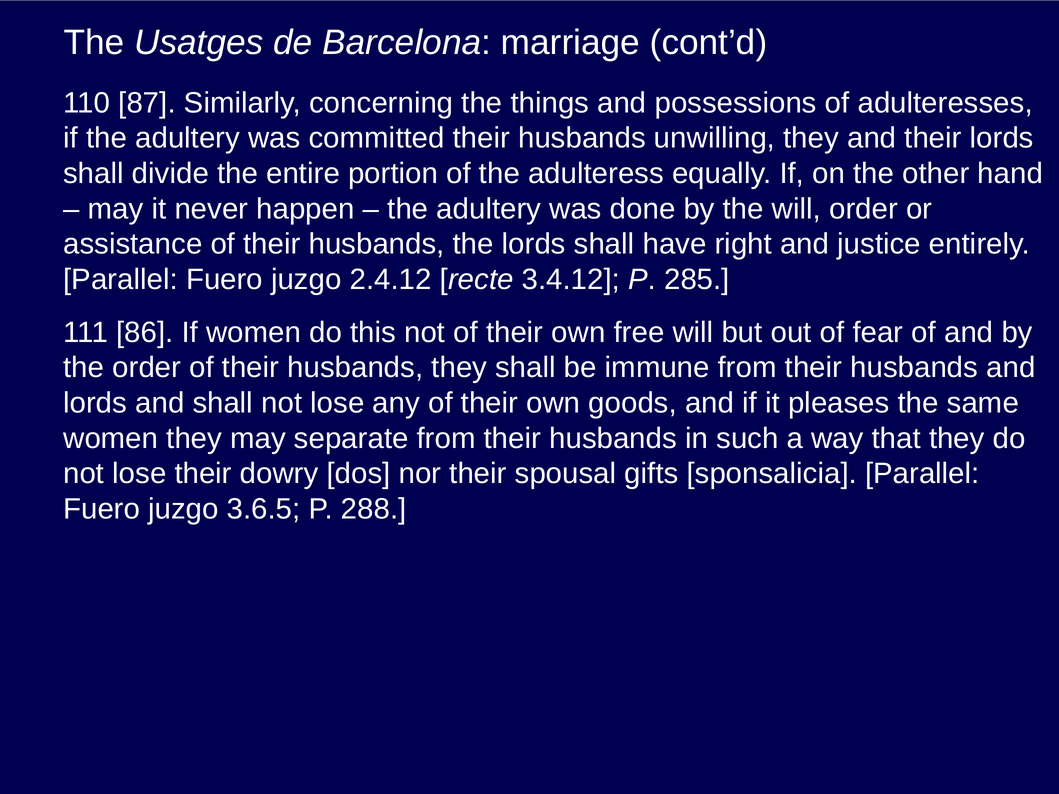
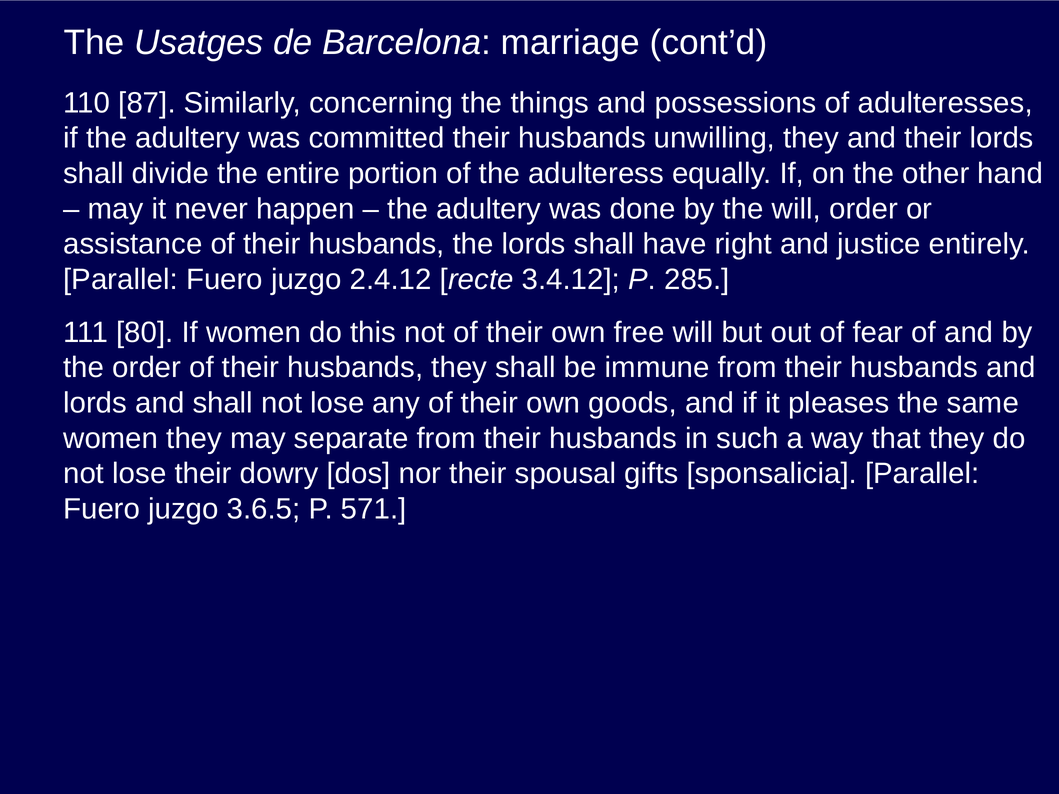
86: 86 -> 80
288: 288 -> 571
